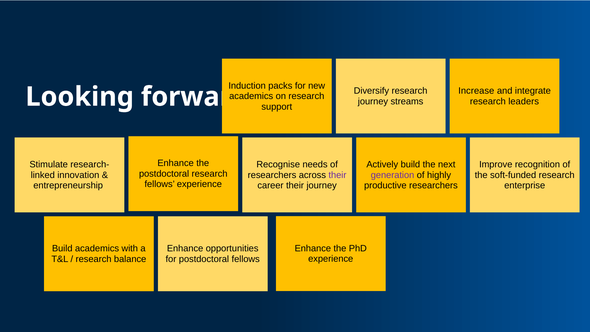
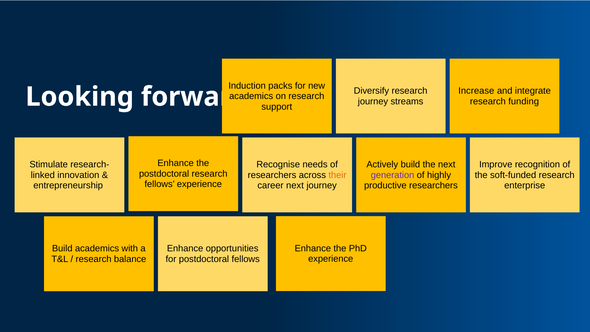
leaders: leaders -> funding
their at (337, 175) colour: purple -> orange
career their: their -> next
